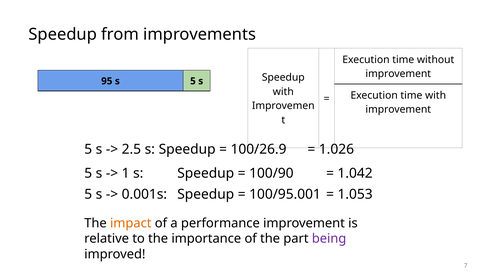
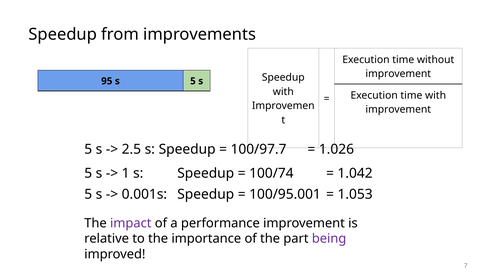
100/26.9: 100/26.9 -> 100/97.7
100/90: 100/90 -> 100/74
impact colour: orange -> purple
